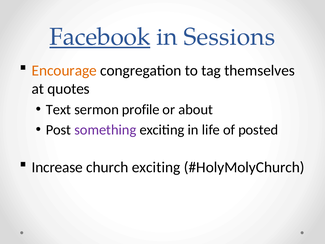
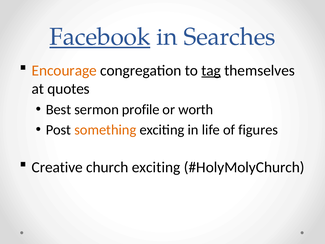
Sessions: Sessions -> Searches
tag underline: none -> present
Text: Text -> Best
about: about -> worth
something colour: purple -> orange
posted: posted -> figures
Increase: Increase -> Creative
